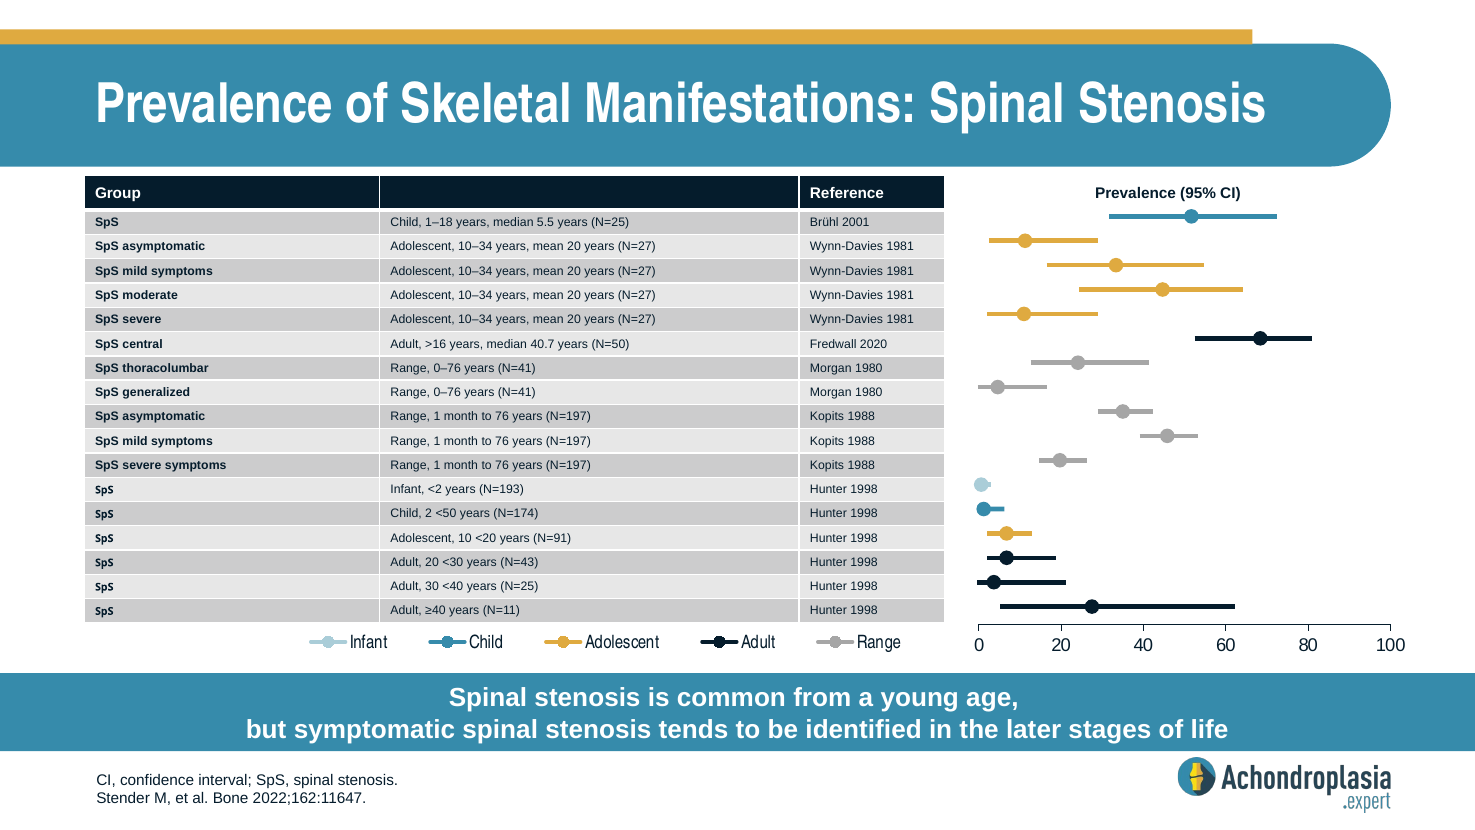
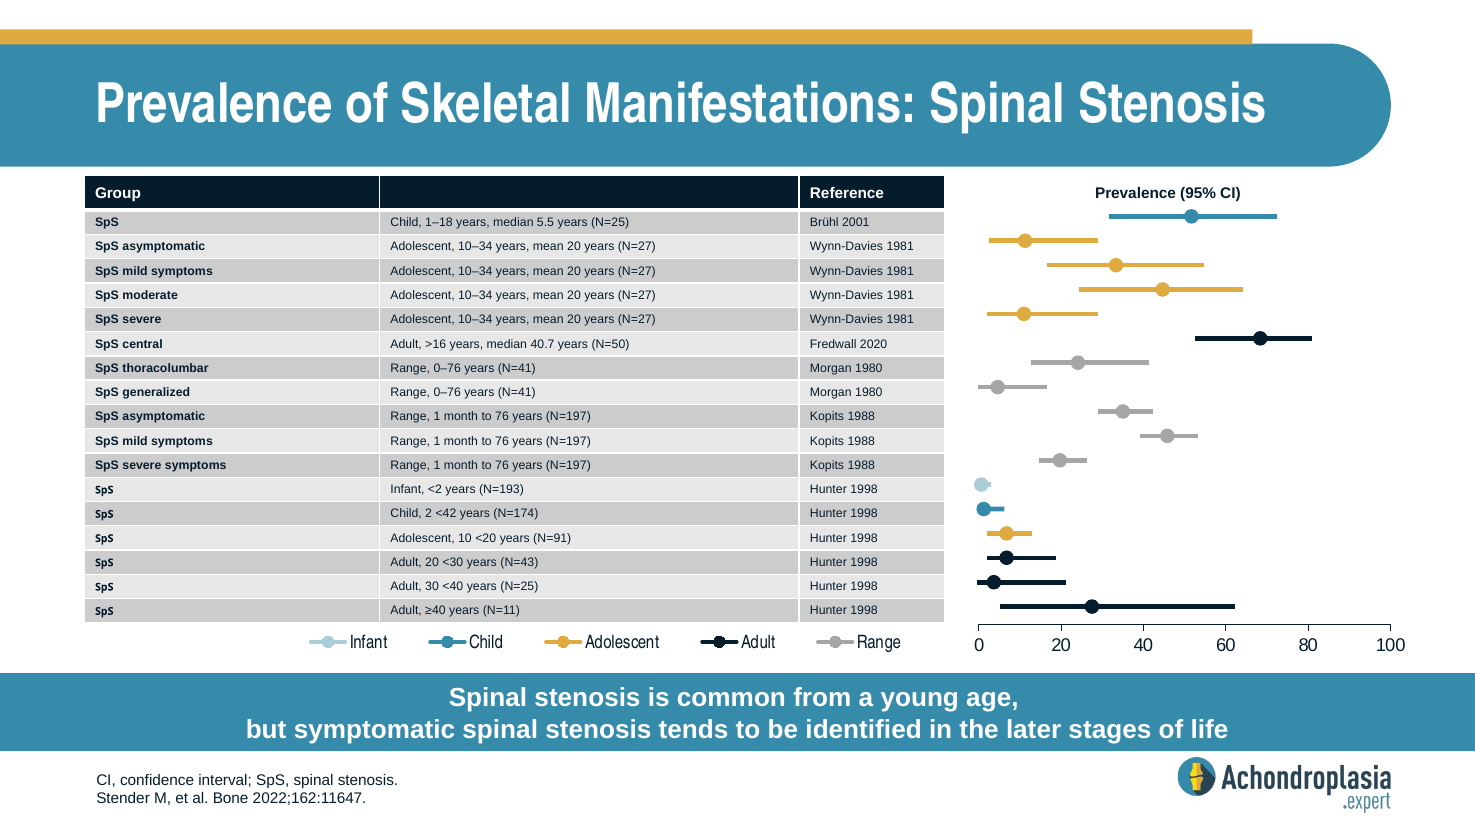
<50: <50 -> <42
